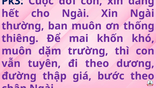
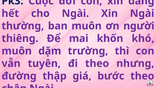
thống: thống -> người
dương: dương -> nhưng
